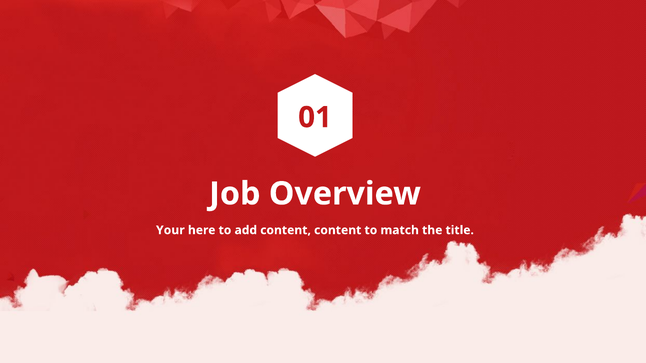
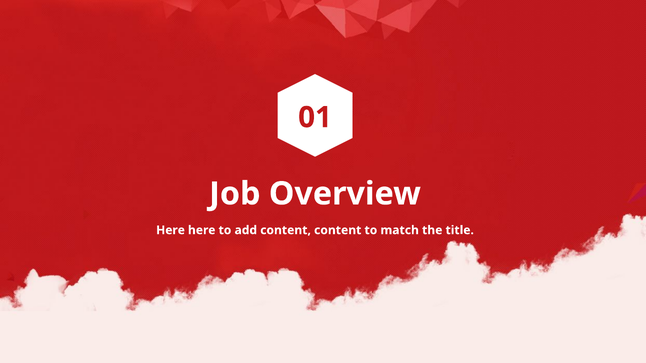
Your at (170, 230): Your -> Here
